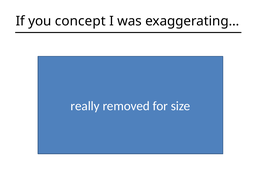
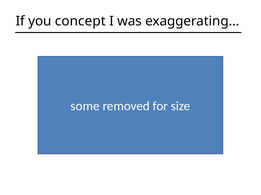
really: really -> some
